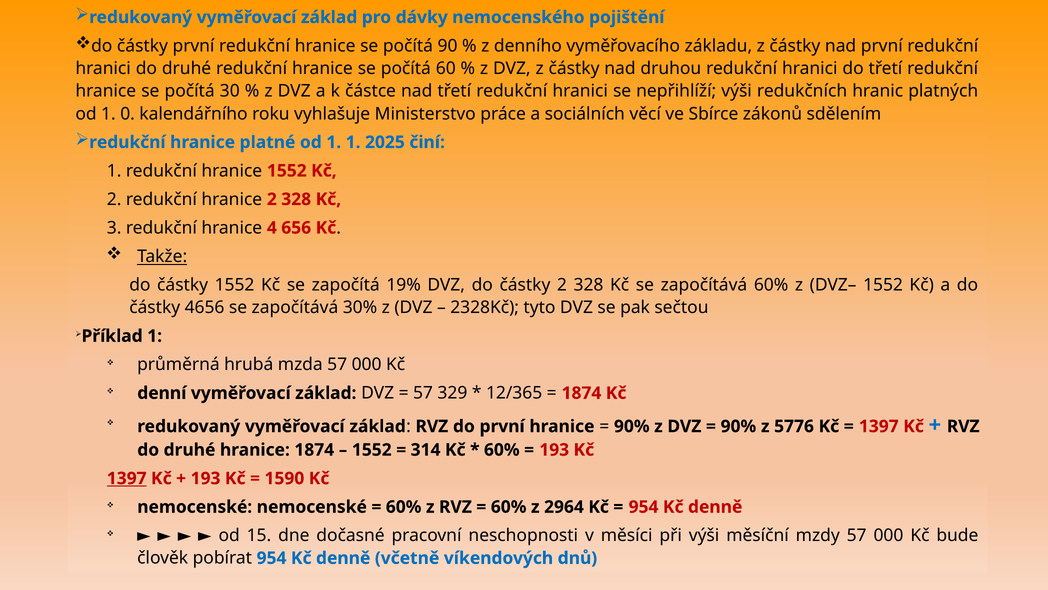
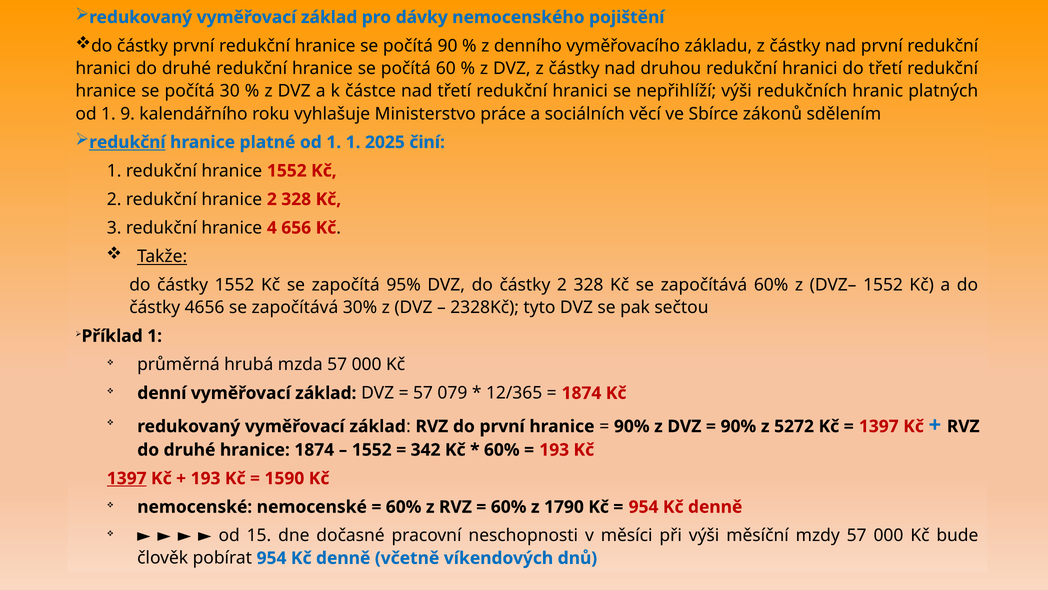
0: 0 -> 9
redukční at (127, 142) underline: none -> present
19%: 19% -> 95%
329: 329 -> 079
5776: 5776 -> 5272
314: 314 -> 342
2964: 2964 -> 1790
